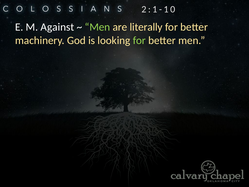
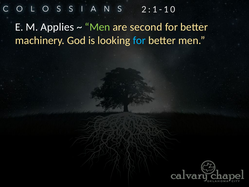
Against: Against -> Applies
literally: literally -> second
for at (139, 40) colour: light green -> light blue
